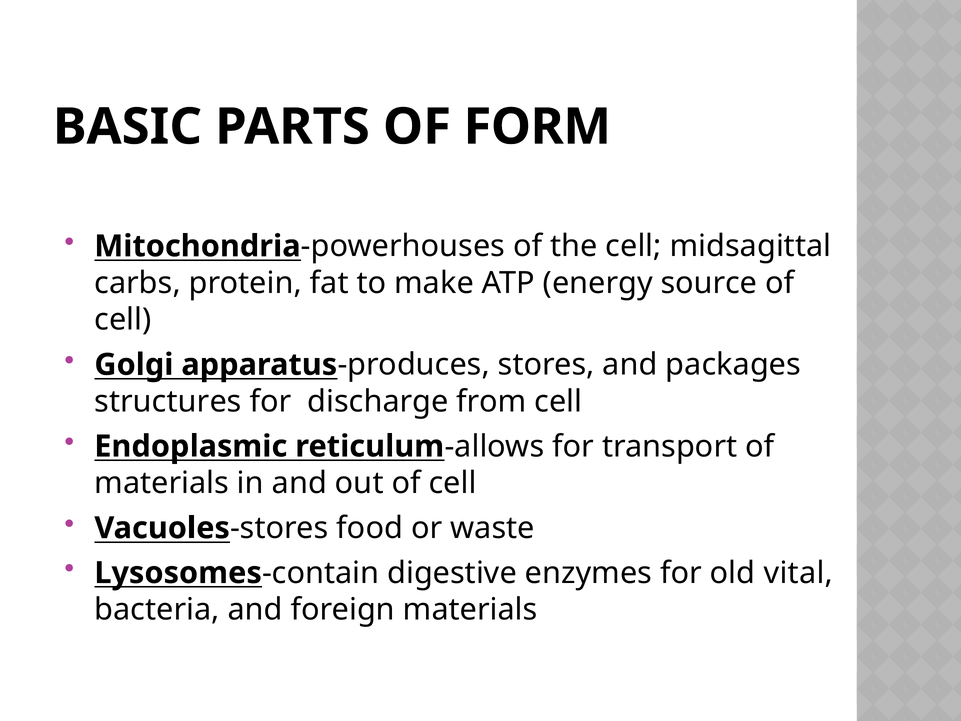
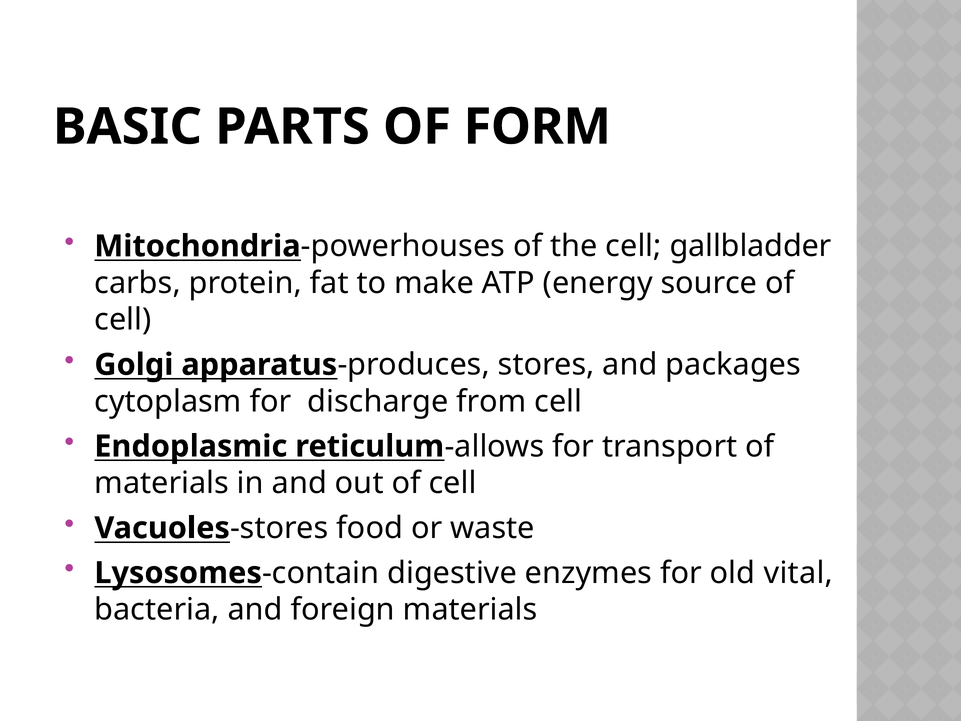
midsagittal: midsagittal -> gallbladder
structures: structures -> cytoplasm
